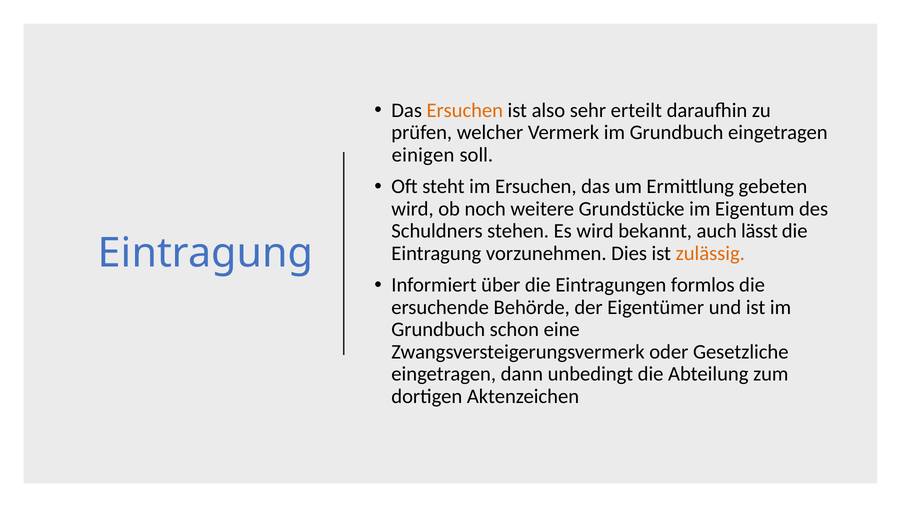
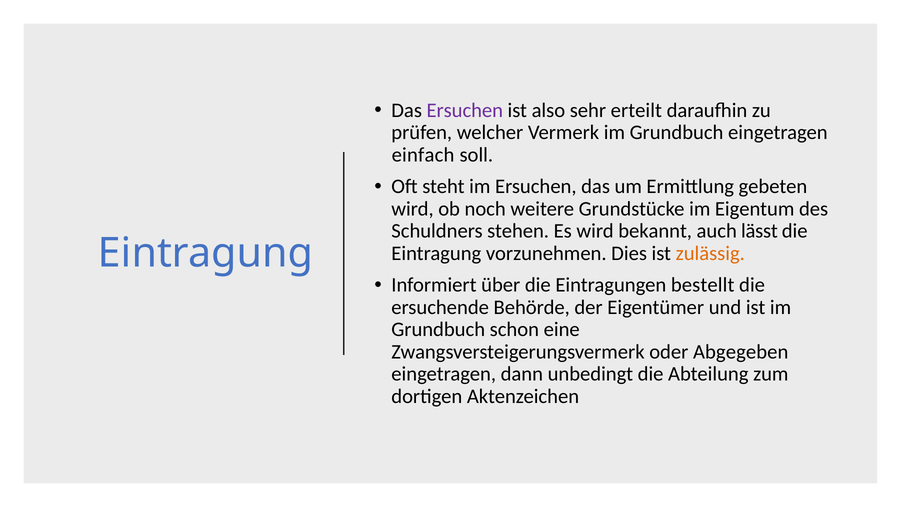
Ersuchen at (465, 110) colour: orange -> purple
einigen: einigen -> einfach
formlos: formlos -> bestellt
Gesetzliche: Gesetzliche -> Abgegeben
